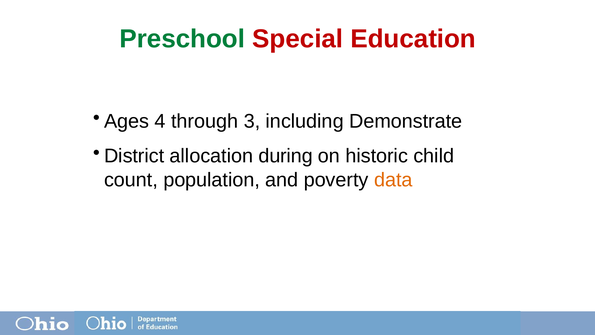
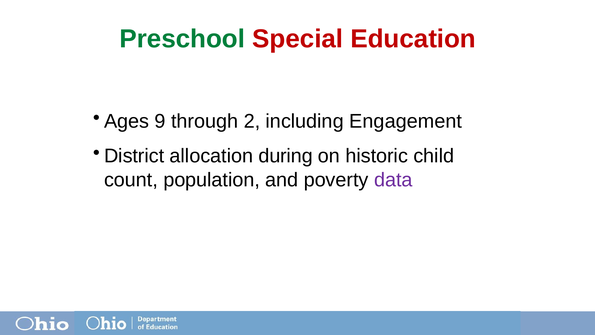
4: 4 -> 9
3: 3 -> 2
Demonstrate: Demonstrate -> Engagement
data colour: orange -> purple
